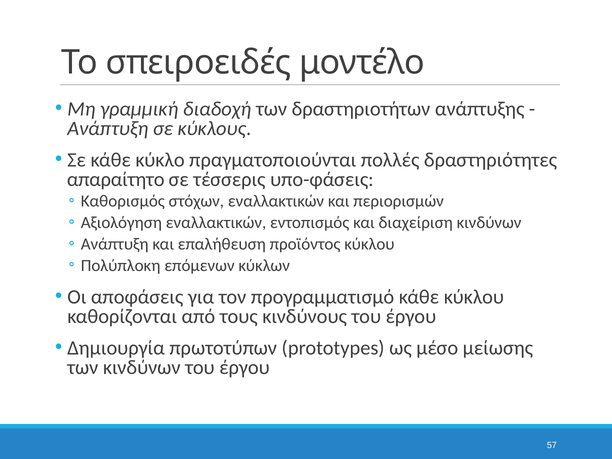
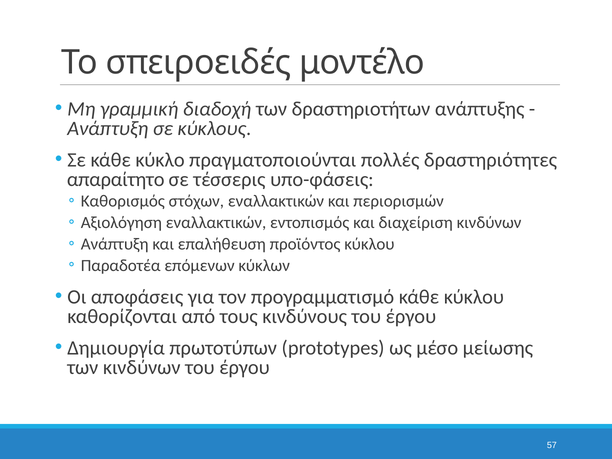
Πολύπλοκη: Πολύπλοκη -> Παραδοτέα
